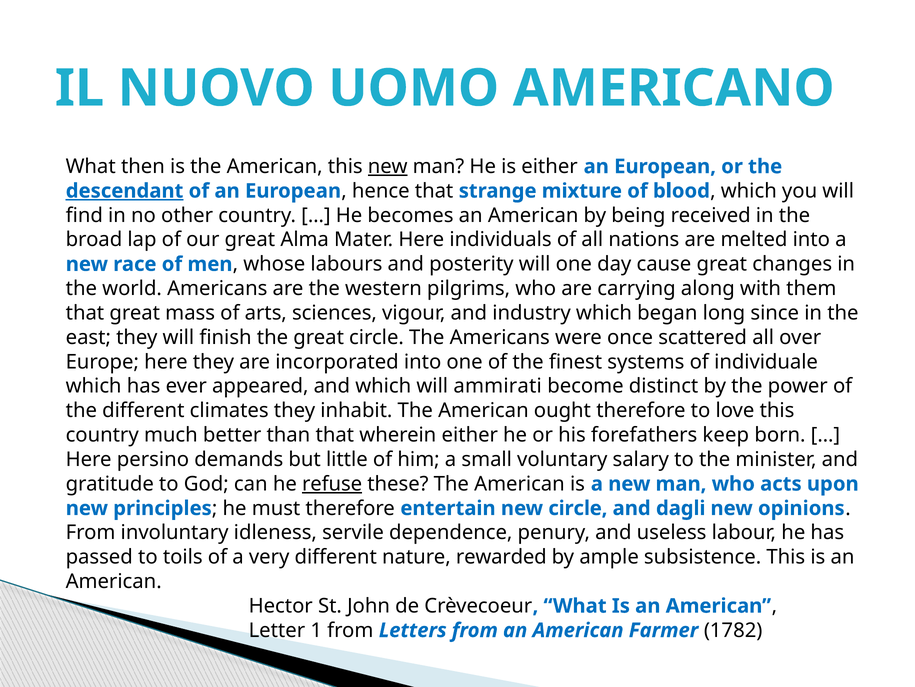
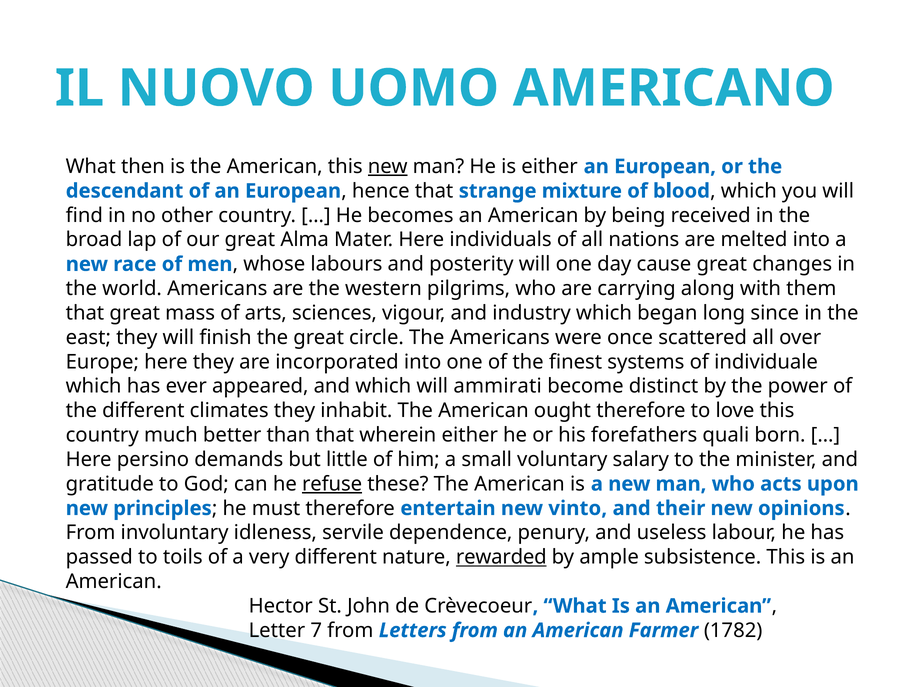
descendant underline: present -> none
keep: keep -> quali
new circle: circle -> vinto
dagli: dagli -> their
rewarded underline: none -> present
1: 1 -> 7
